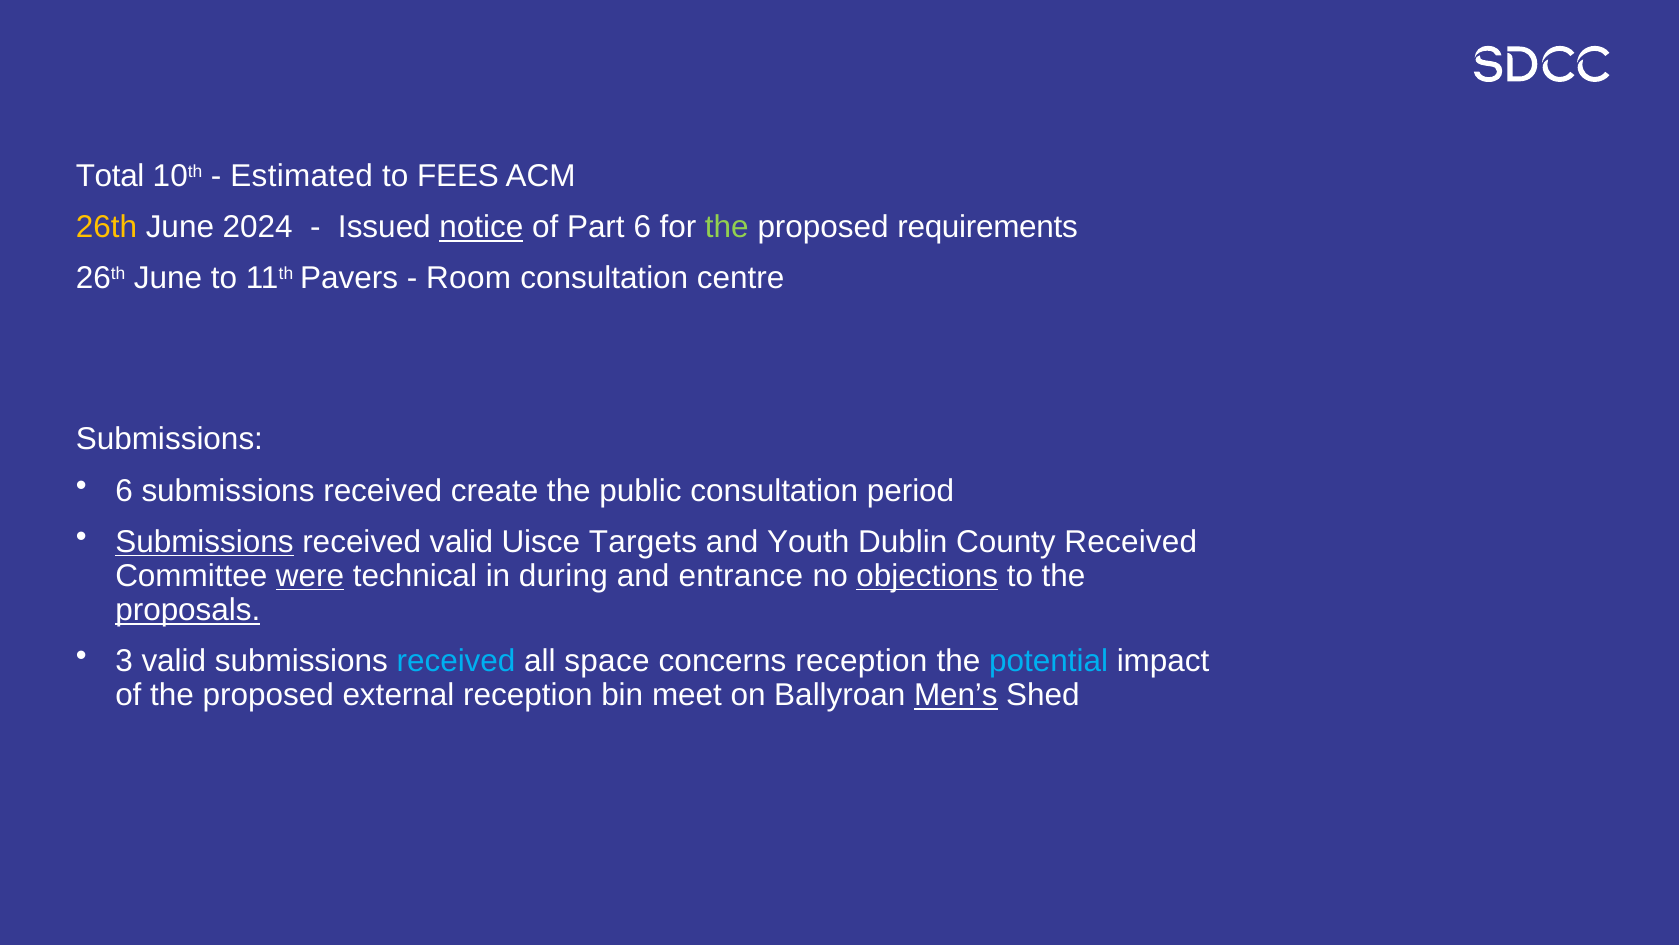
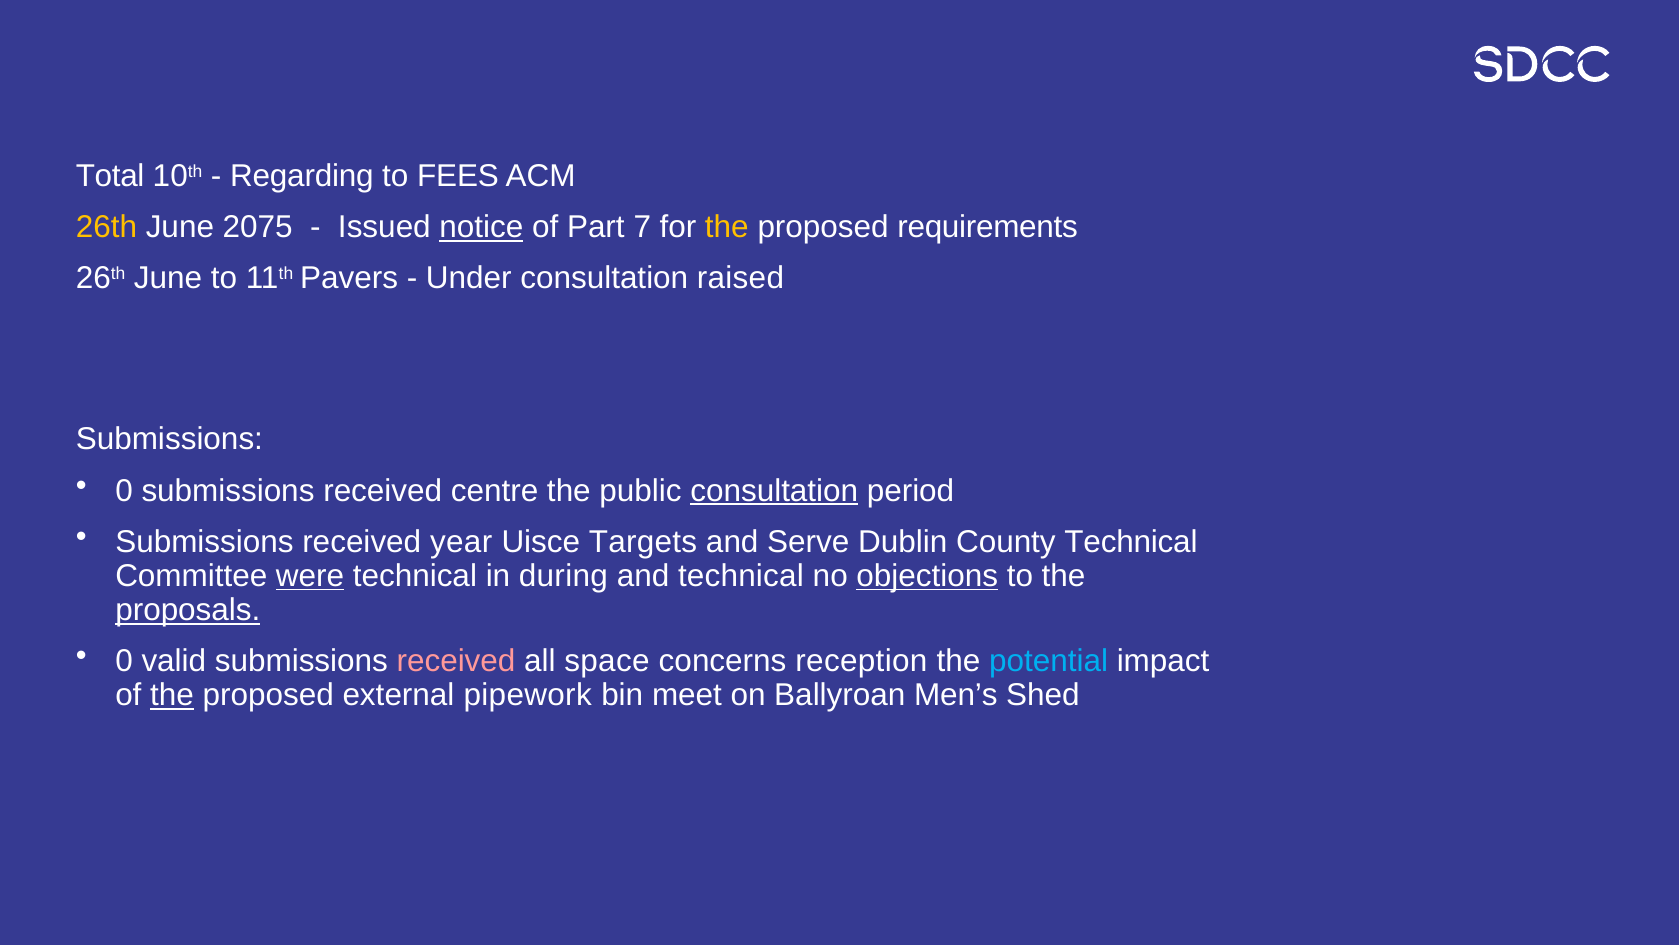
Estimated: Estimated -> Regarding
2024: 2024 -> 2075
Part 6: 6 -> 7
the at (727, 227) colour: light green -> yellow
Room: Room -> Under
centre: centre -> raised
6 at (124, 490): 6 -> 0
create: create -> centre
consultation at (774, 490) underline: none -> present
Submissions at (204, 542) underline: present -> none
received valid: valid -> year
Youth: Youth -> Serve
County Received: Received -> Technical
and entrance: entrance -> technical
3 at (124, 661): 3 -> 0
received at (456, 661) colour: light blue -> pink
the at (172, 695) underline: none -> present
external reception: reception -> pipework
Men’s underline: present -> none
